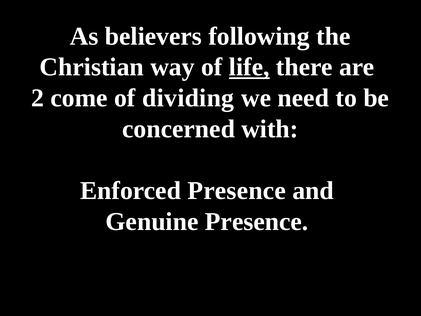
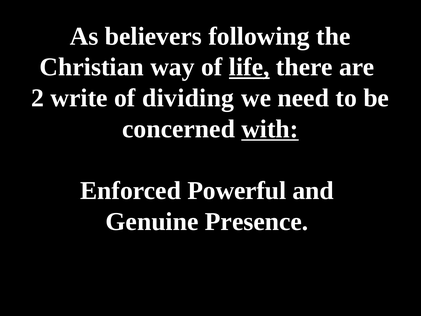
come: come -> write
with underline: none -> present
Enforced Presence: Presence -> Powerful
